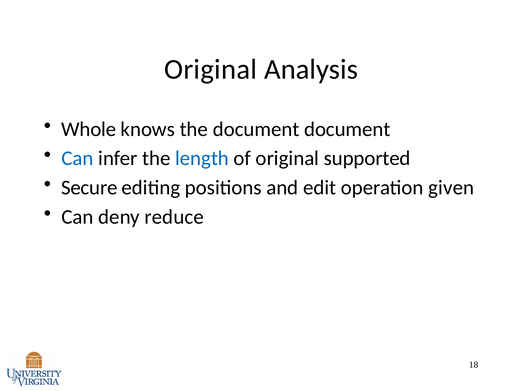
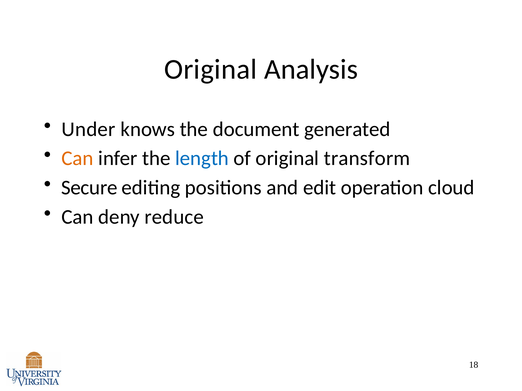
Whole: Whole -> Under
document document: document -> generated
Can at (78, 159) colour: blue -> orange
supported: supported -> transform
given: given -> cloud
